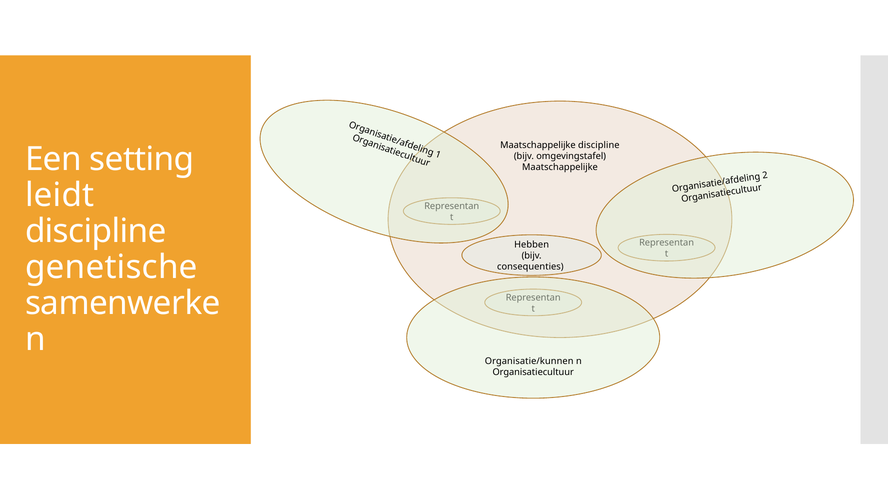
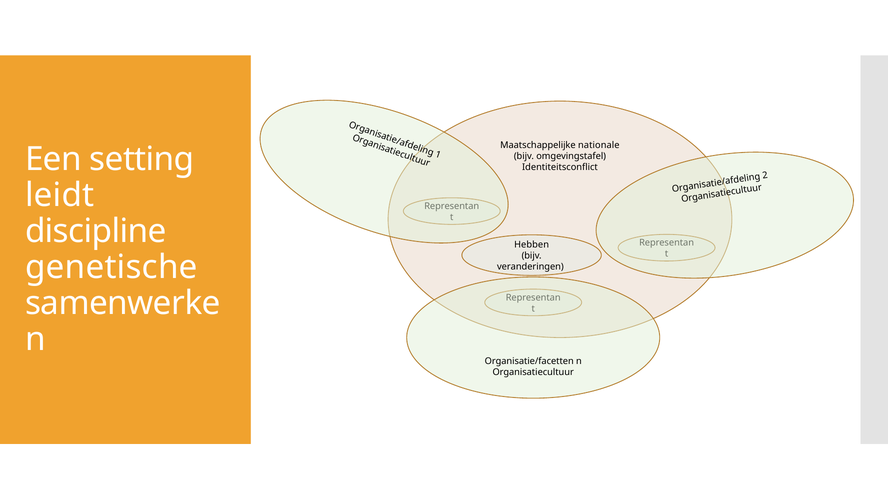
discipline at (599, 145): discipline -> nationale
Maatschappelijke at (560, 167): Maatschappelijke -> Identiteitsconflict
consequenties: consequenties -> veranderingen
Organisatie/kunnen: Organisatie/kunnen -> Organisatie/facetten
